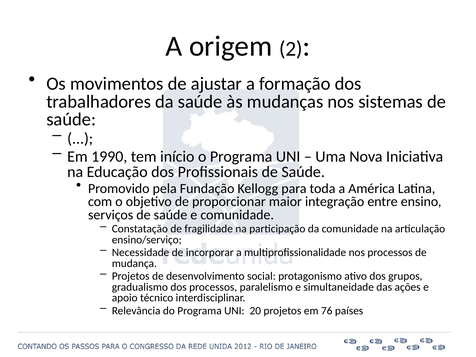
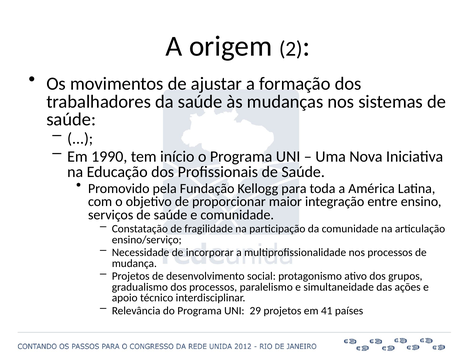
20: 20 -> 29
76: 76 -> 41
